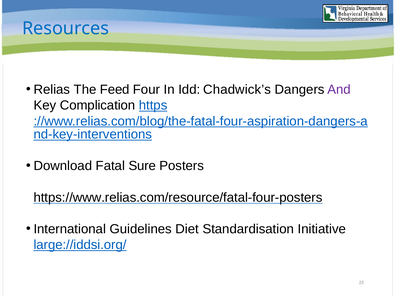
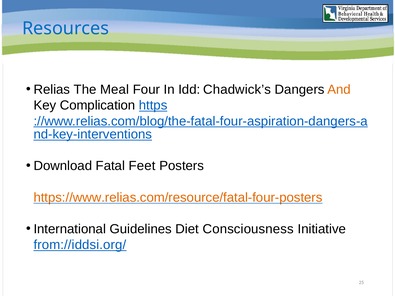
Feed: Feed -> Meal
And colour: purple -> orange
Sure: Sure -> Feet
https://www.relias.com/resource/fatal-four-posters colour: black -> orange
Standardisation: Standardisation -> Consciousness
large://iddsi.org/: large://iddsi.org/ -> from://iddsi.org/
